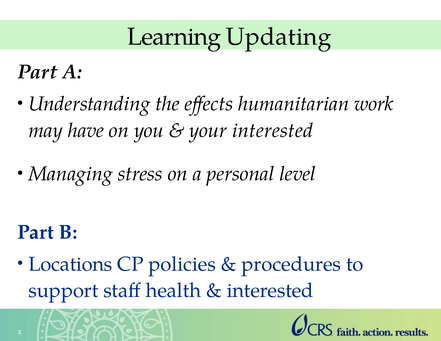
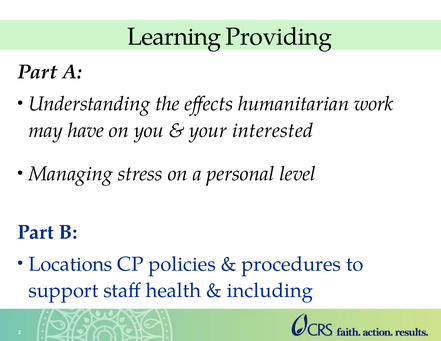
Updating: Updating -> Providing
interested at (270, 290): interested -> including
